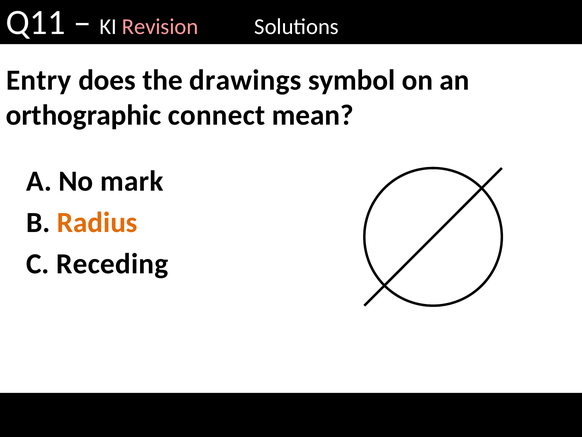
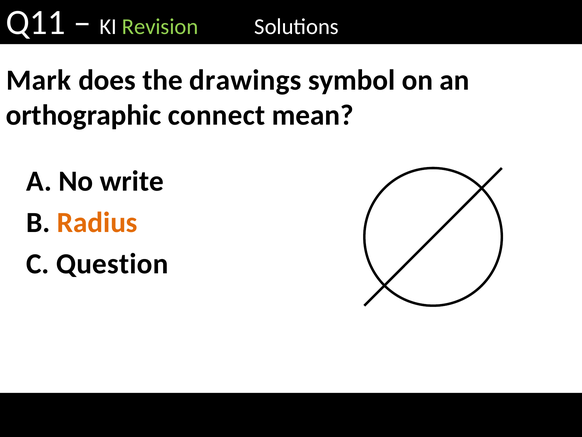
Revision colour: pink -> light green
Entry: Entry -> Mark
mark: mark -> write
Receding: Receding -> Question
